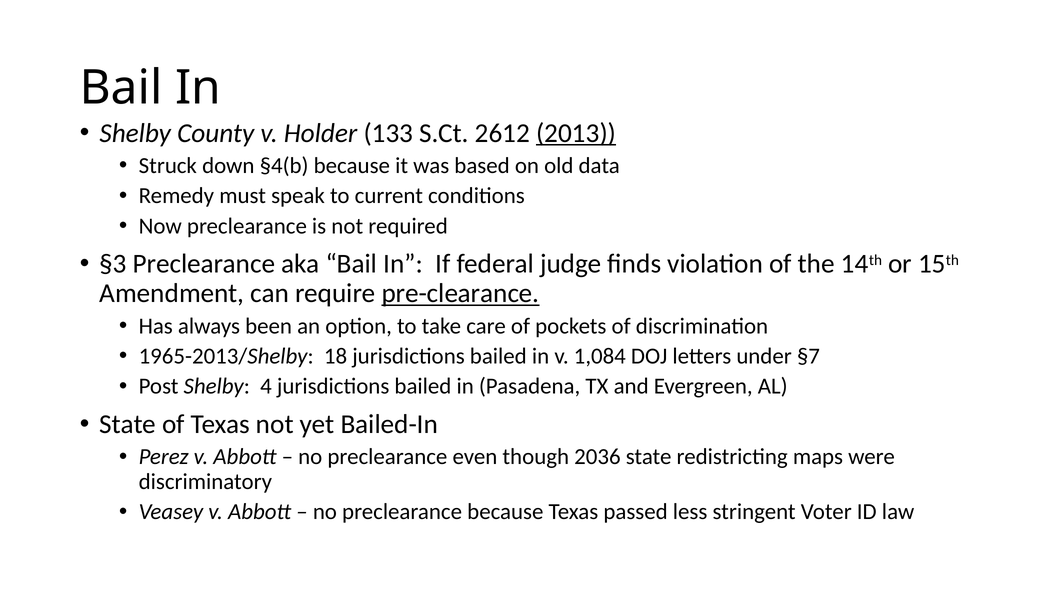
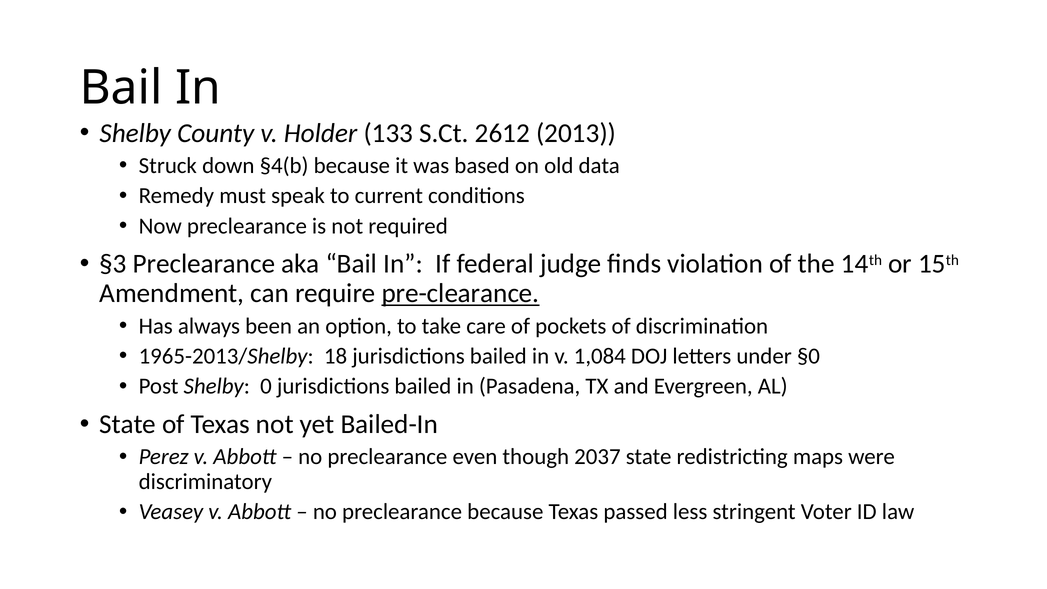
2013 underline: present -> none
§7: §7 -> §0
4: 4 -> 0
2036: 2036 -> 2037
